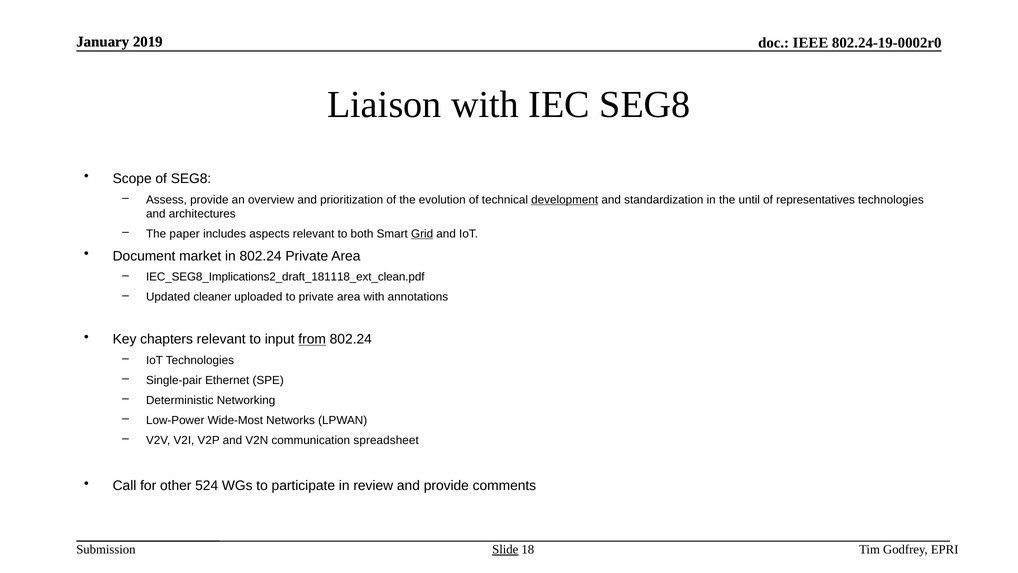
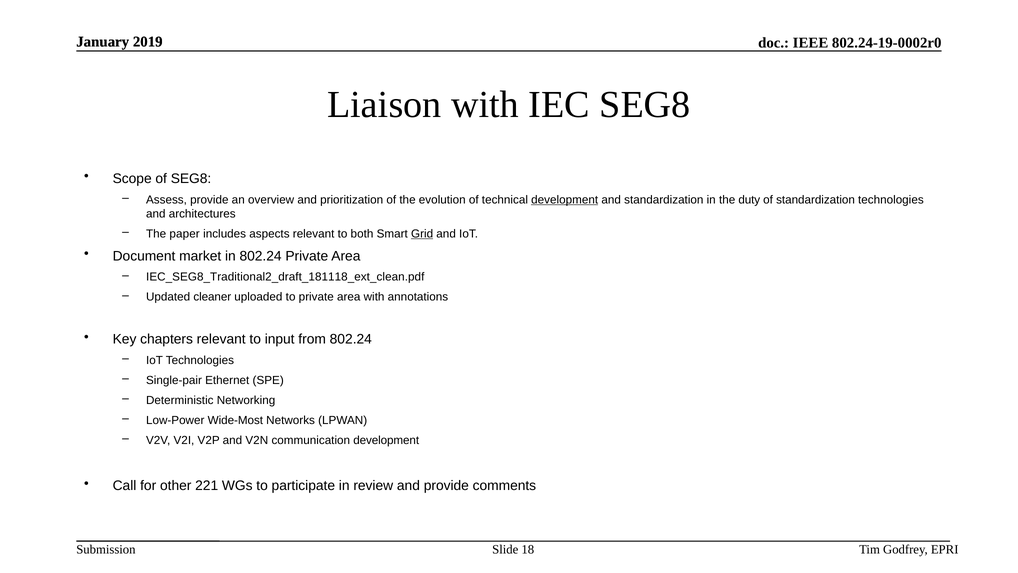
until: until -> duty
of representatives: representatives -> standardization
IEC_SEG8_Implications2_draft_181118_ext_clean.pdf: IEC_SEG8_Implications2_draft_181118_ext_clean.pdf -> IEC_SEG8_Traditional2_draft_181118_ext_clean.pdf
from underline: present -> none
communication spreadsheet: spreadsheet -> development
524: 524 -> 221
Slide underline: present -> none
